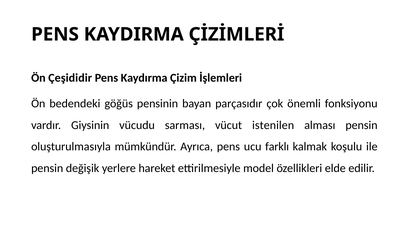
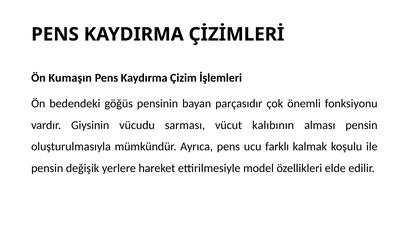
Çeşididir: Çeşididir -> Kumaşın
istenilen: istenilen -> kalıbının
